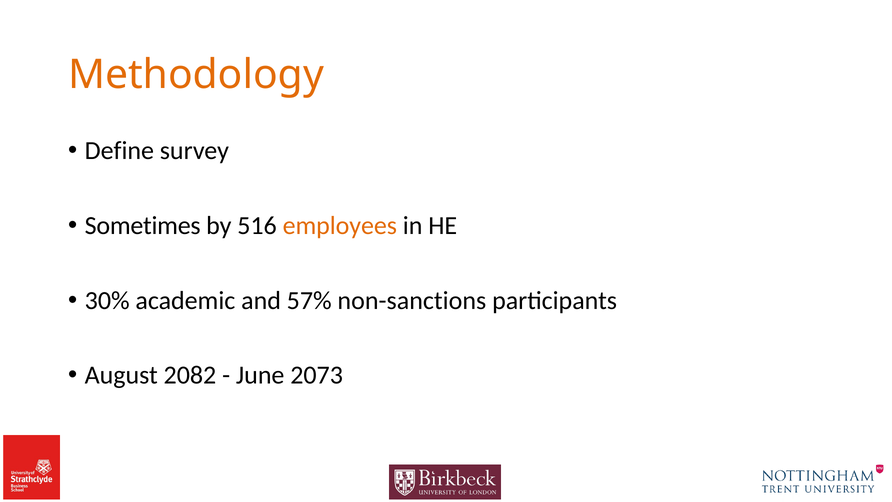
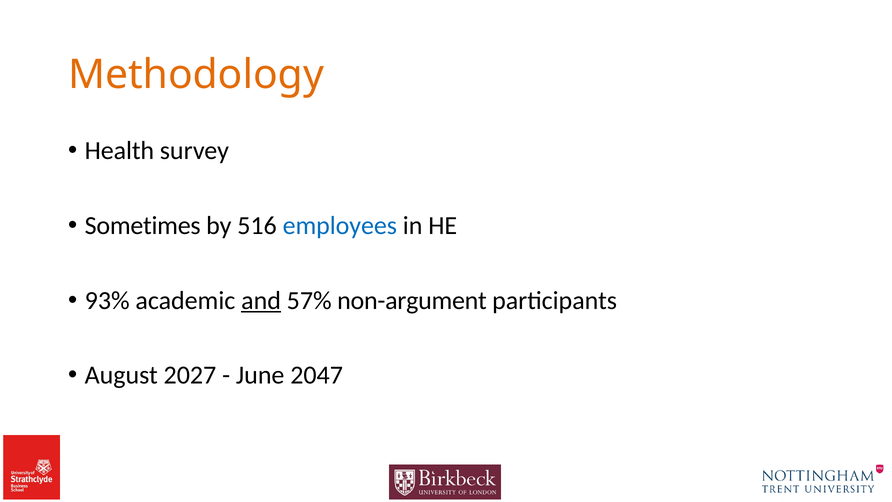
Define: Define -> Health
employees colour: orange -> blue
30%: 30% -> 93%
and underline: none -> present
non-sanctions: non-sanctions -> non-argument
2082: 2082 -> 2027
2073: 2073 -> 2047
